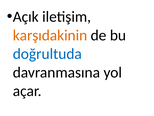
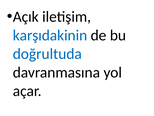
karşıdakinin colour: orange -> blue
